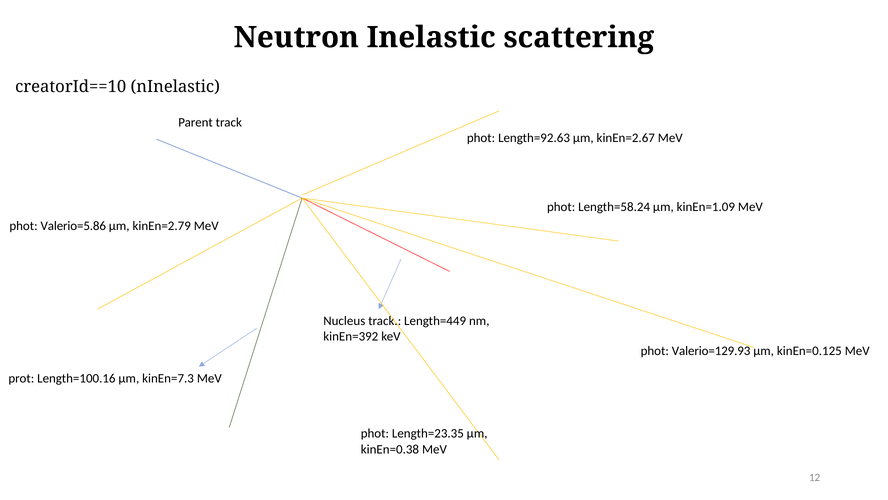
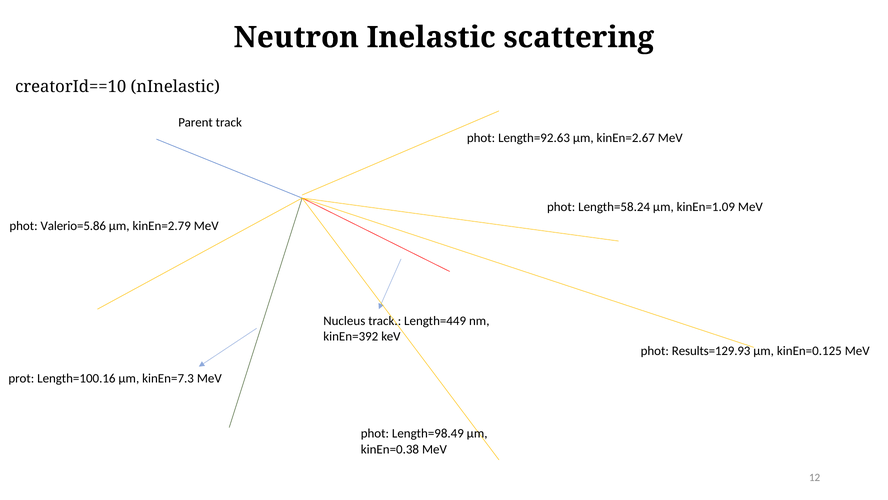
Valerio=129.93: Valerio=129.93 -> Results=129.93
Length=23.35: Length=23.35 -> Length=98.49
